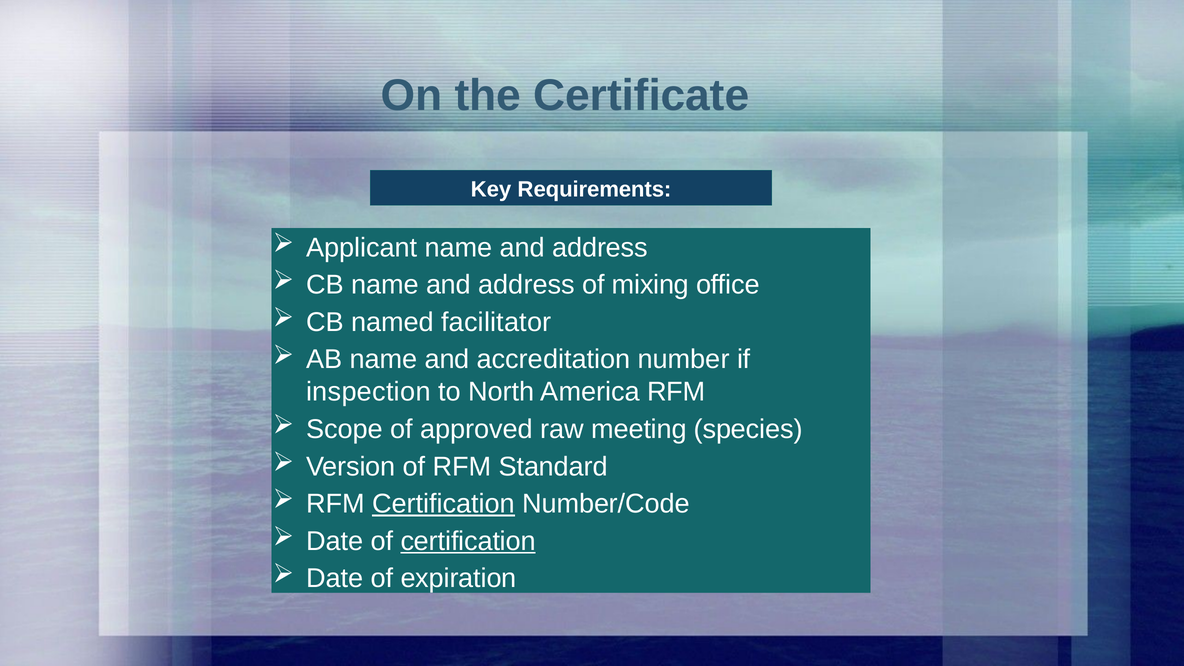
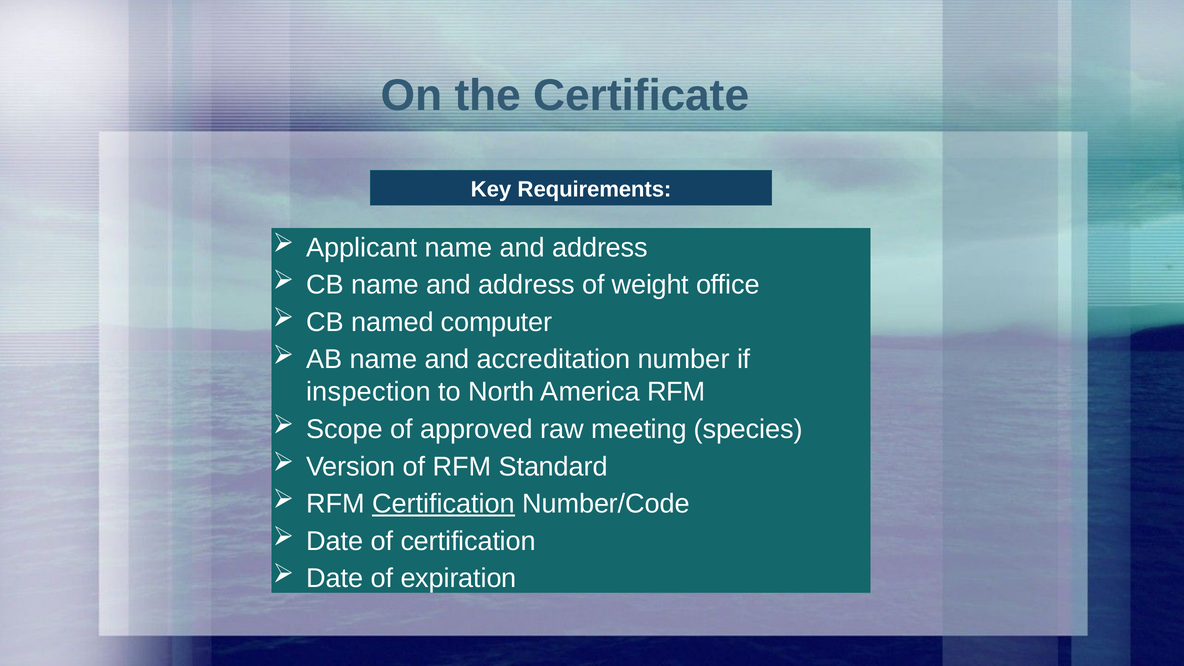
mixing: mixing -> weight
facilitator: facilitator -> computer
certification at (468, 541) underline: present -> none
